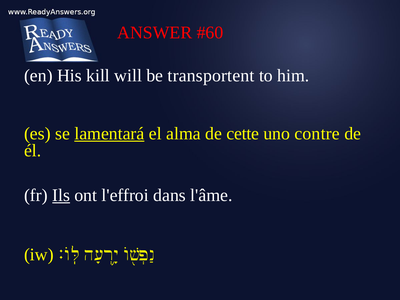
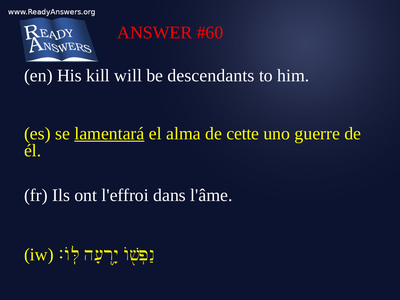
transportent: transportent -> descendants
contre: contre -> guerre
Ils underline: present -> none
